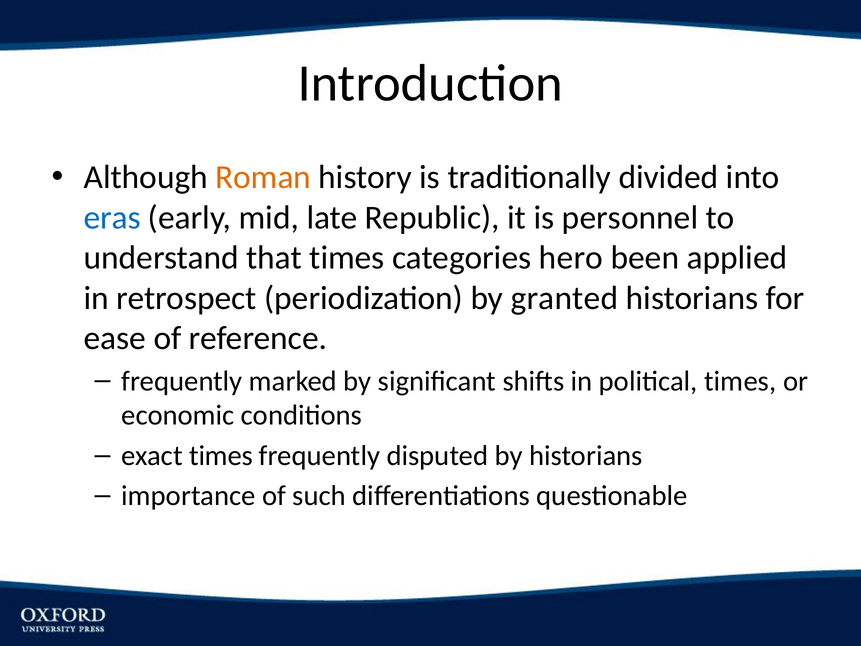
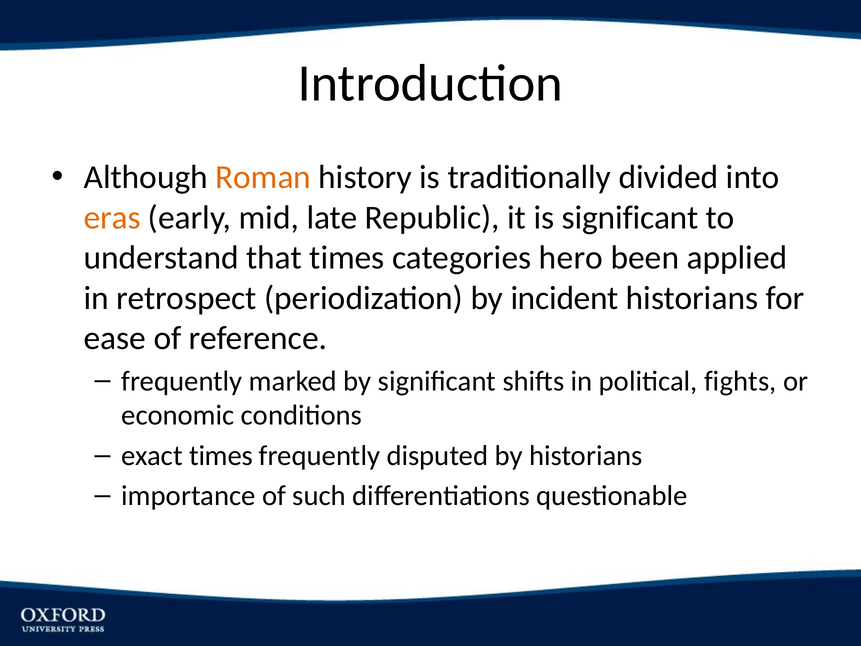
eras colour: blue -> orange
is personnel: personnel -> significant
granted: granted -> incident
political times: times -> fights
